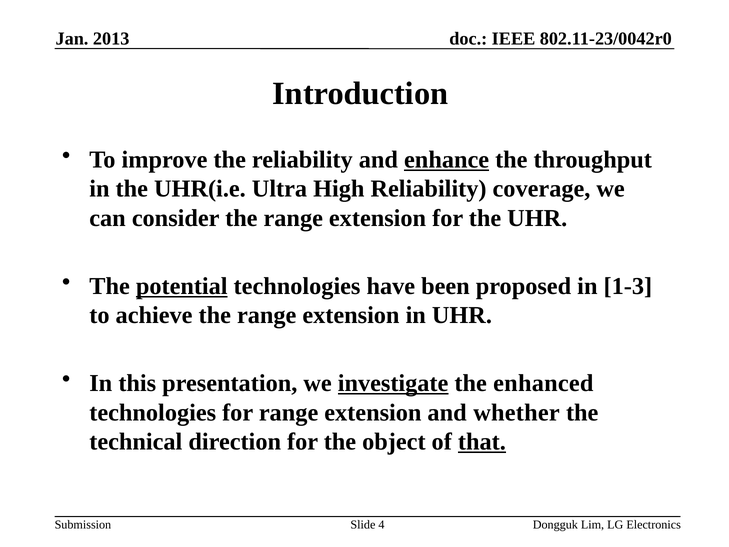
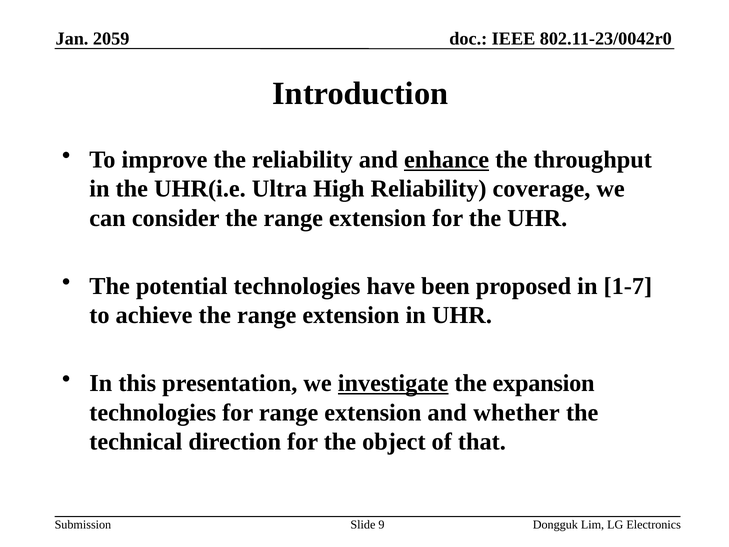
2013: 2013 -> 2059
potential underline: present -> none
1-3: 1-3 -> 1-7
enhanced: enhanced -> expansion
that underline: present -> none
4: 4 -> 9
